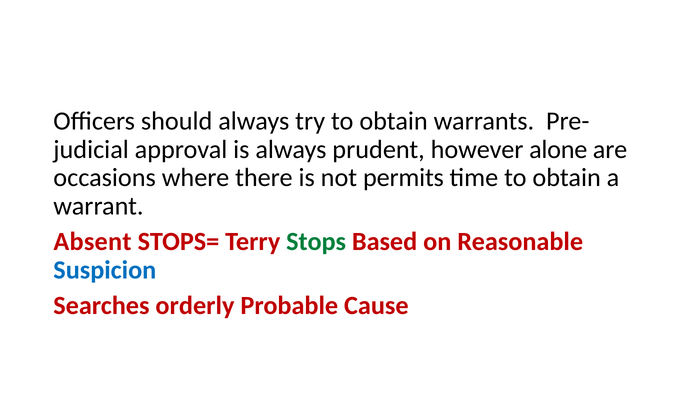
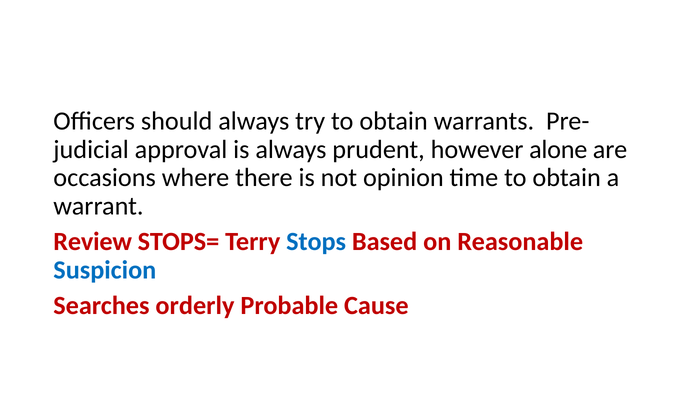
permits: permits -> opinion
Absent: Absent -> Review
Stops colour: green -> blue
